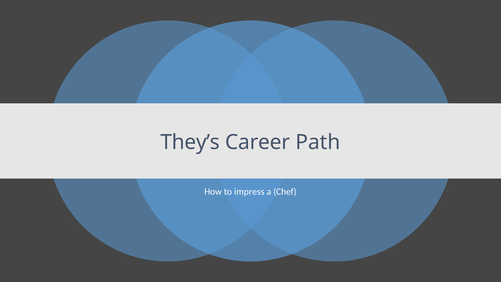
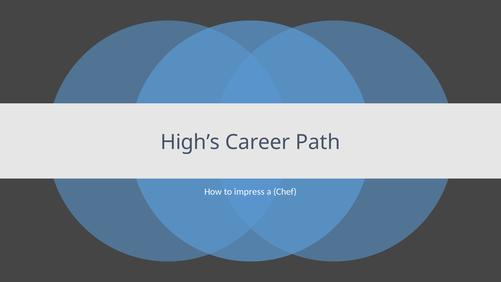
They’s: They’s -> High’s
